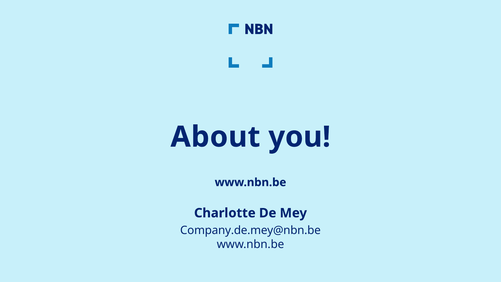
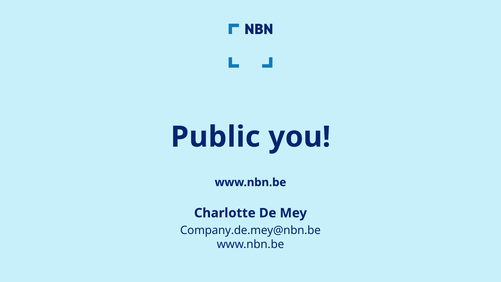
About: About -> Public
